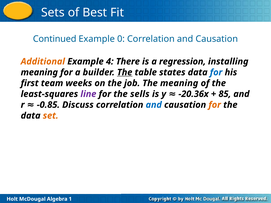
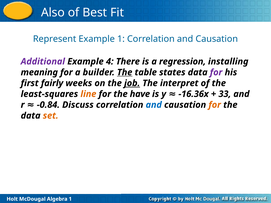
Sets: Sets -> Also
Continued: Continued -> Represent
Example 0: 0 -> 1
Additional colour: orange -> purple
for at (216, 72) colour: blue -> purple
team: team -> fairly
job underline: none -> present
The meaning: meaning -> interpret
line colour: purple -> orange
sells: sells -> have
-20.36x: -20.36x -> -16.36x
85: 85 -> 33
-0.85: -0.85 -> -0.84
